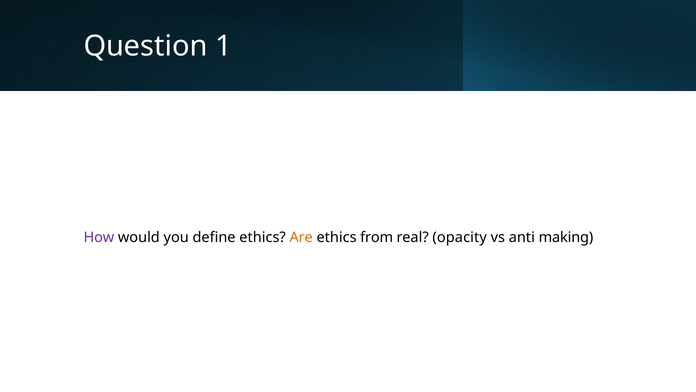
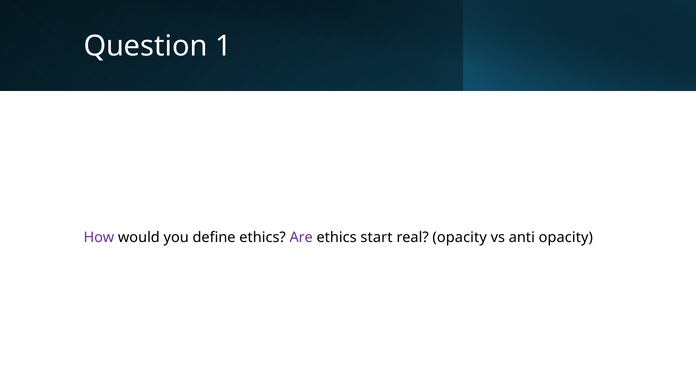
Are colour: orange -> purple
from: from -> start
anti making: making -> opacity
